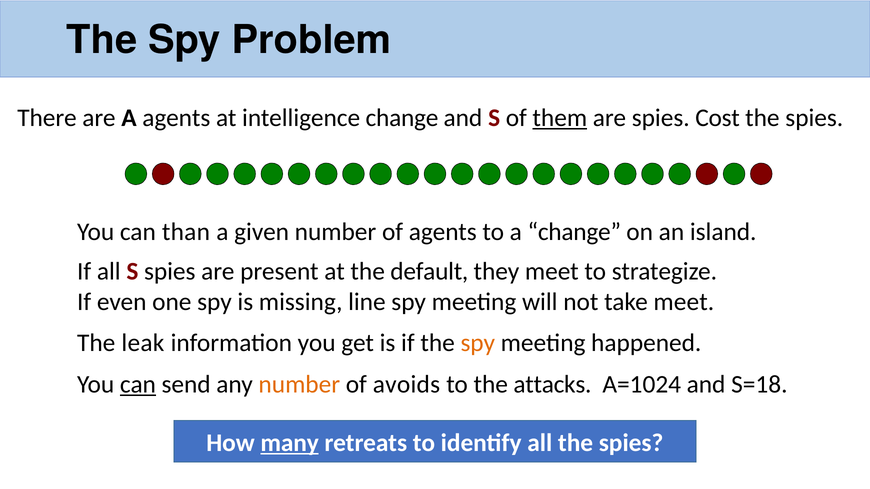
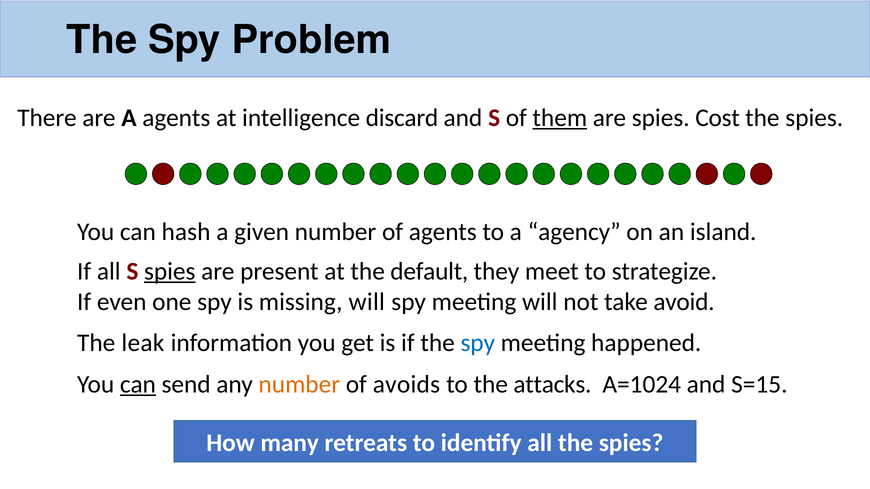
intelligence change: change -> discard
than: than -> hash
a change: change -> agency
spies at (170, 271) underline: none -> present
missing line: line -> will
take meet: meet -> avoid
spy at (478, 343) colour: orange -> blue
S=18: S=18 -> S=15
many underline: present -> none
